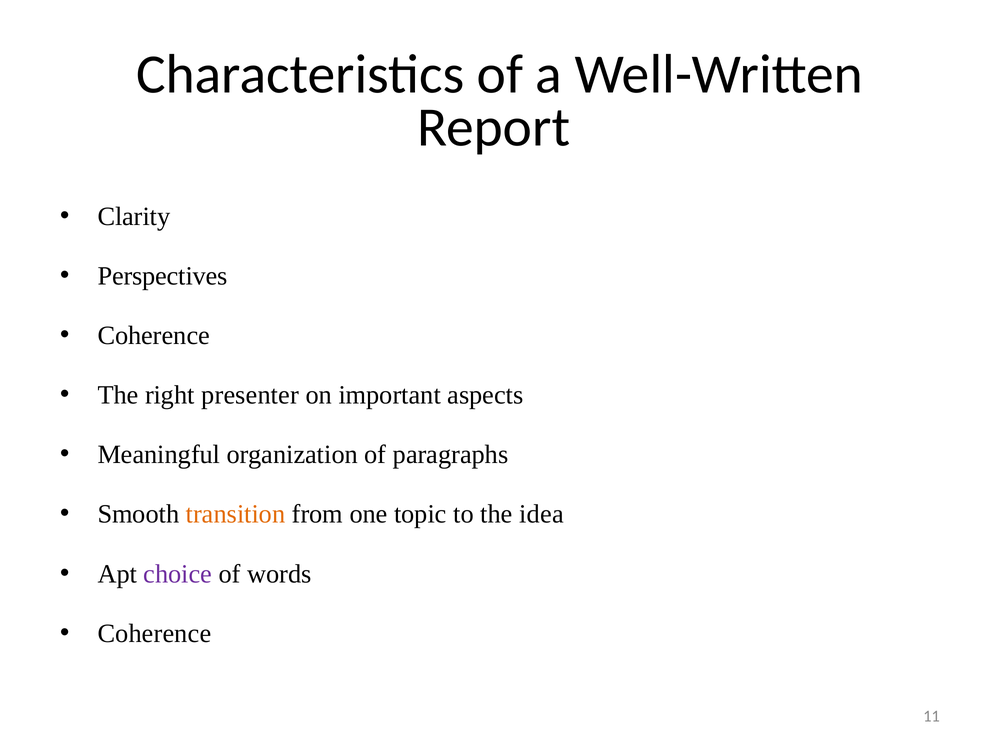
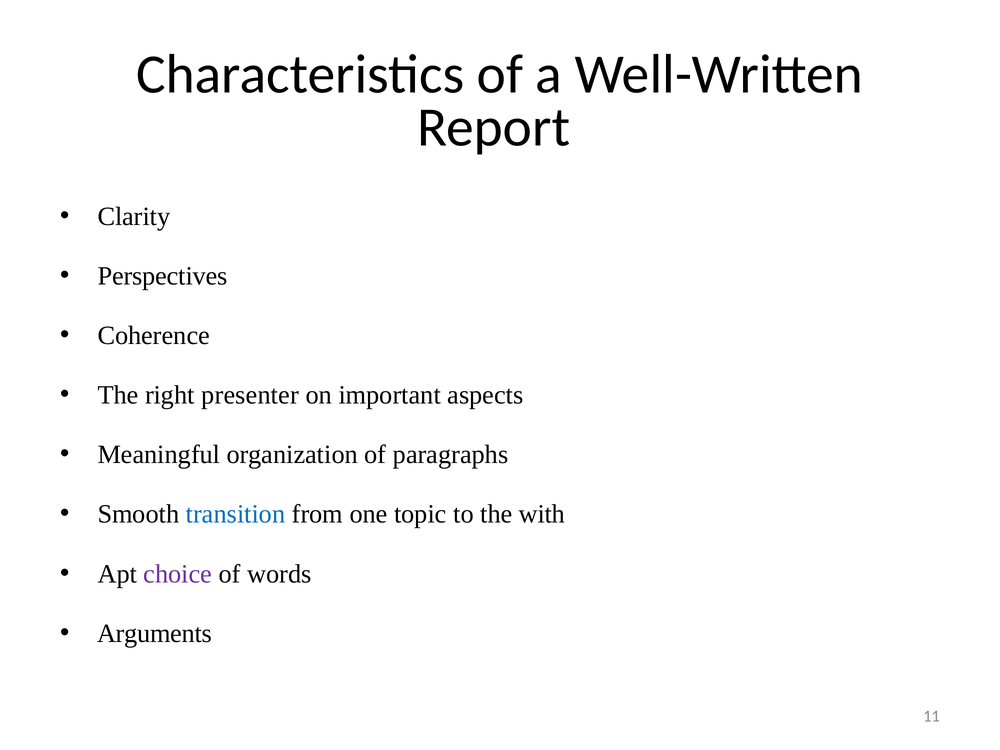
transition colour: orange -> blue
idea: idea -> with
Coherence at (154, 633): Coherence -> Arguments
